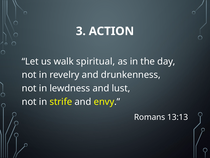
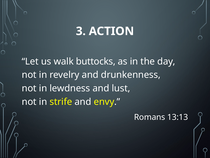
spiritual: spiritual -> buttocks
